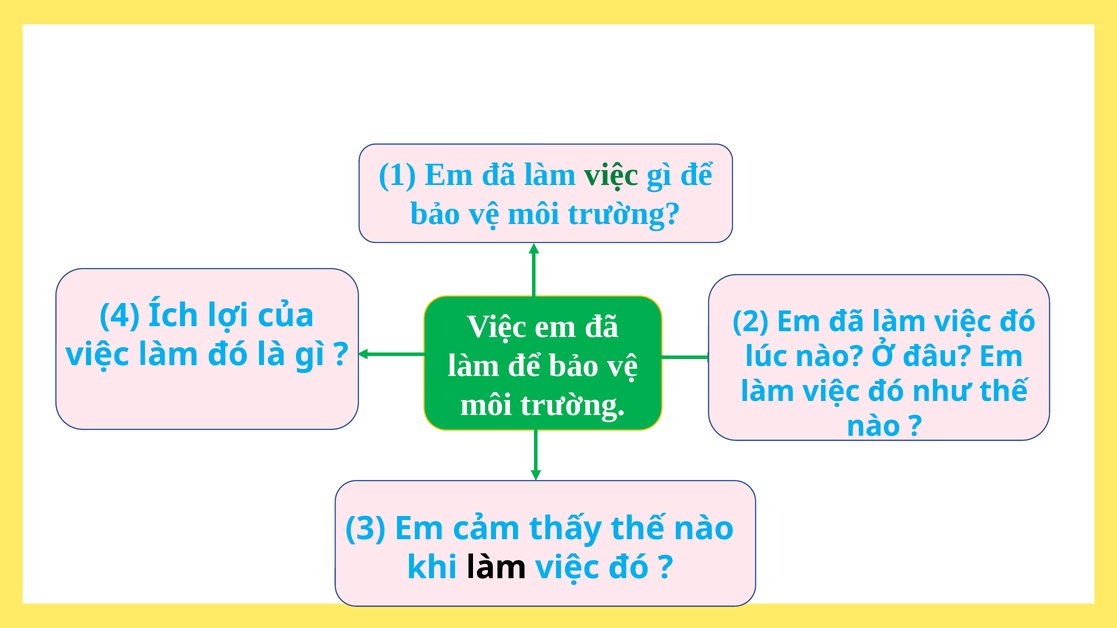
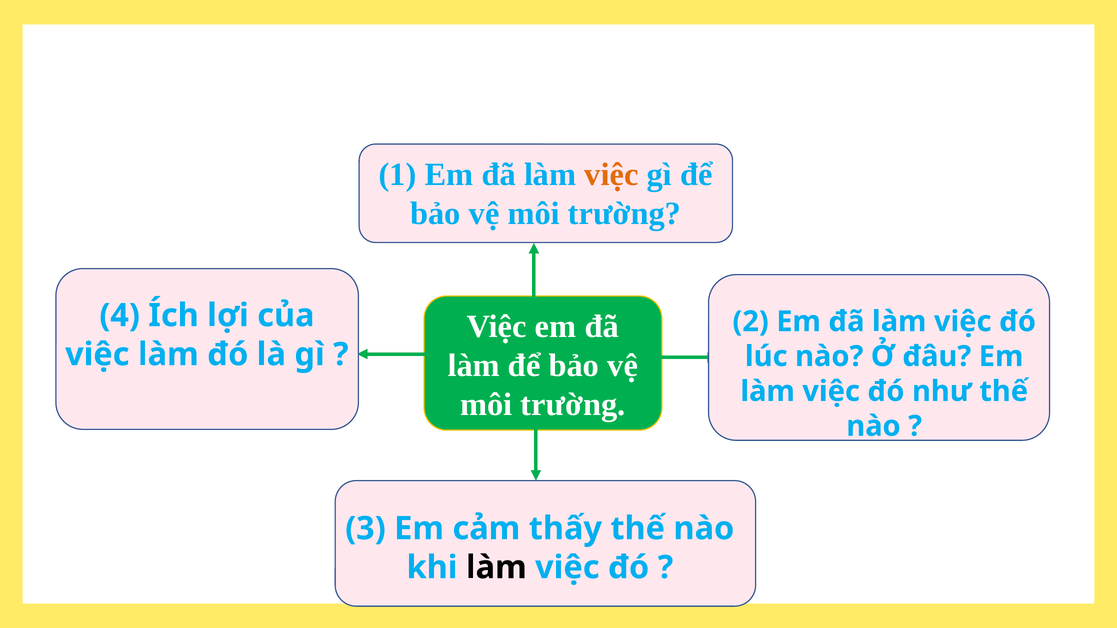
việc at (611, 174) colour: green -> orange
